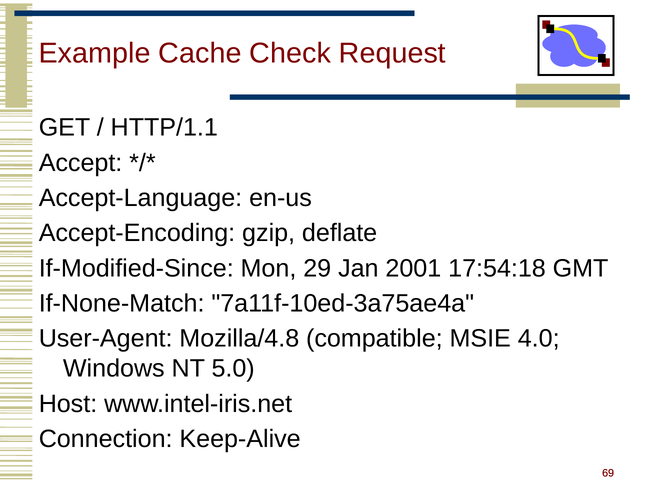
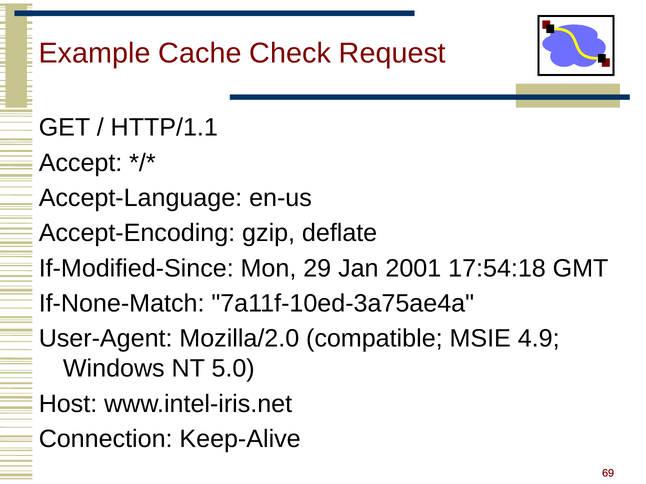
Mozilla/4.8: Mozilla/4.8 -> Mozilla/2.0
4.0: 4.0 -> 4.9
